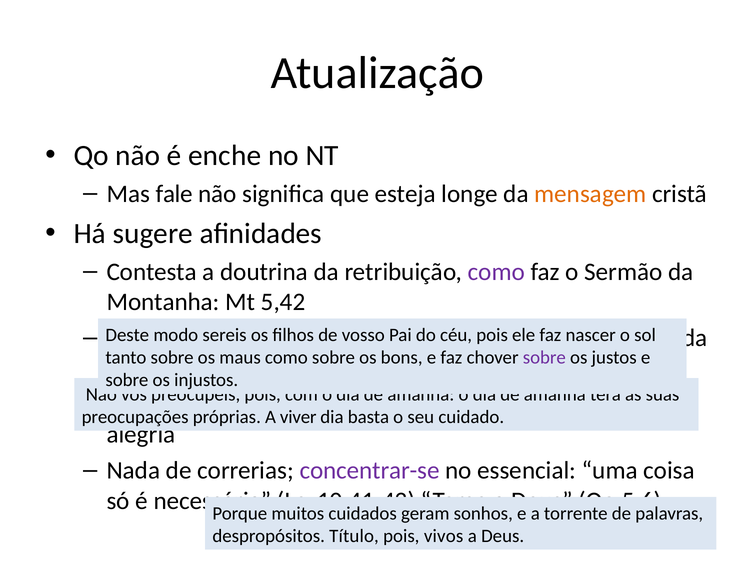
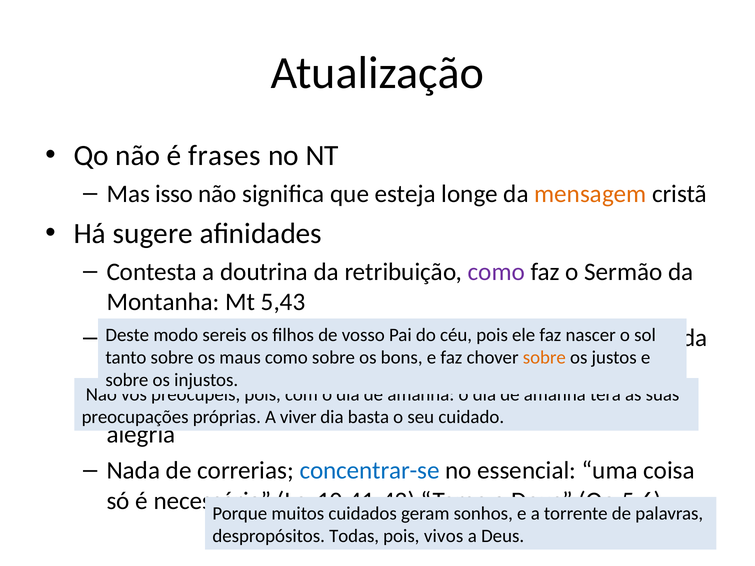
enche: enche -> frases
fale: fale -> isso
5,42: 5,42 -> 5,43
sobre at (544, 358) colour: purple -> orange
concentrar-se colour: purple -> blue
Título: Título -> Todas
